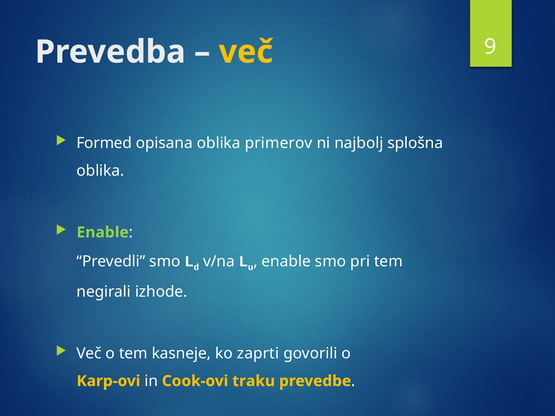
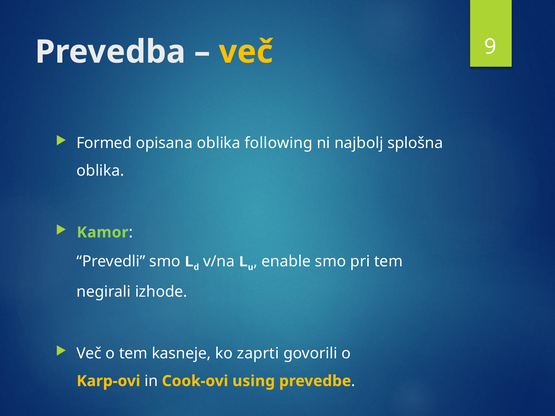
primerov: primerov -> following
Enable at (103, 233): Enable -> Kamor
traku: traku -> using
